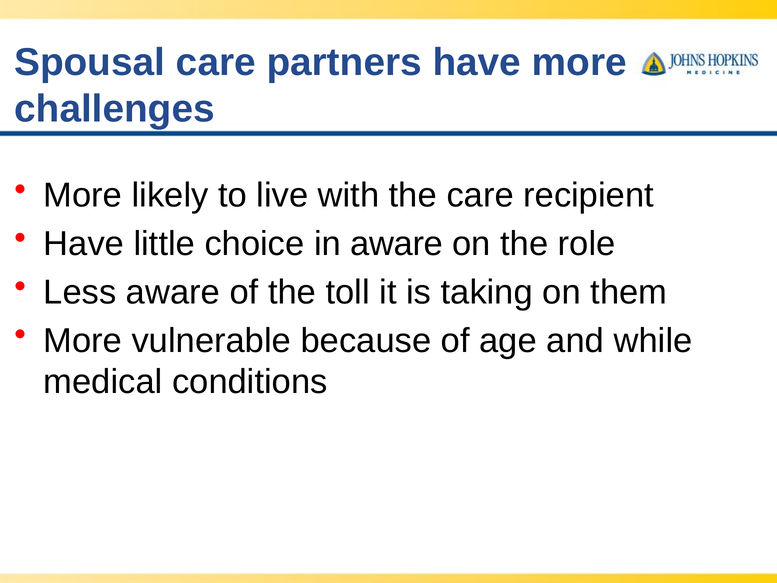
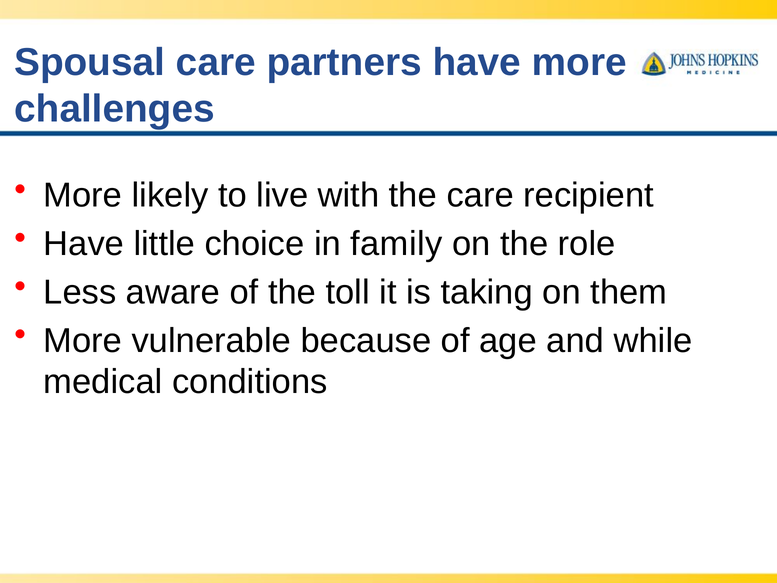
in aware: aware -> family
